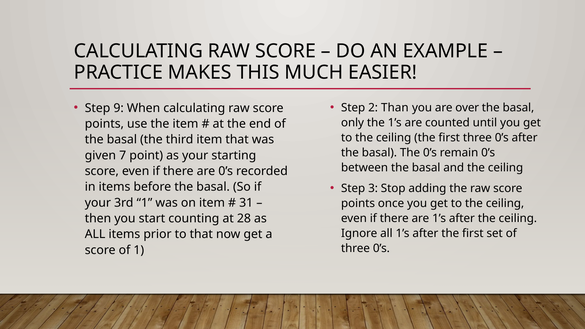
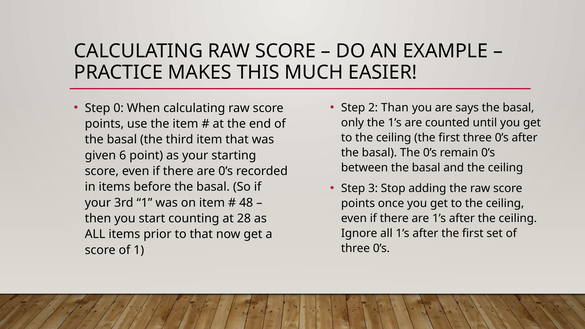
9: 9 -> 0
over: over -> says
7: 7 -> 6
31: 31 -> 48
